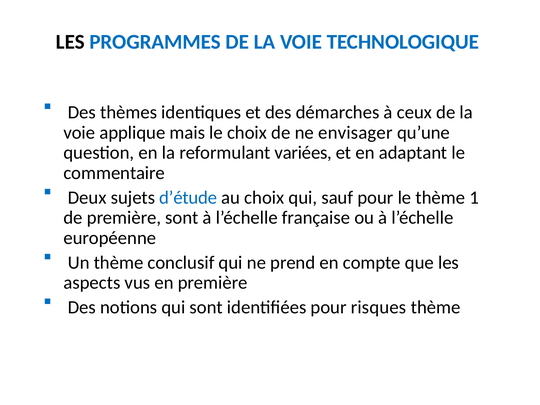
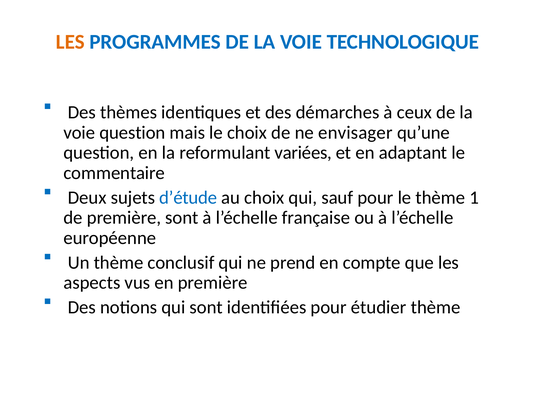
LES at (70, 42) colour: black -> orange
voie applique: applique -> question
risques: risques -> étudier
